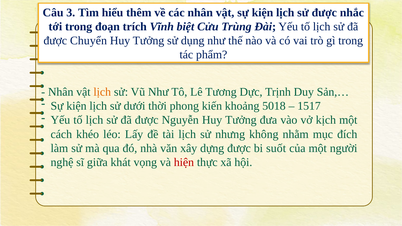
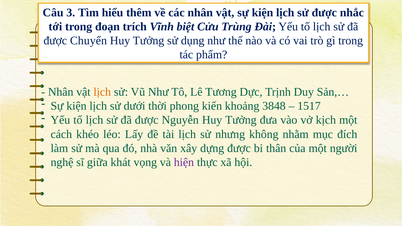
5018: 5018 -> 3848
suốt: suốt -> thân
hiện colour: red -> purple
